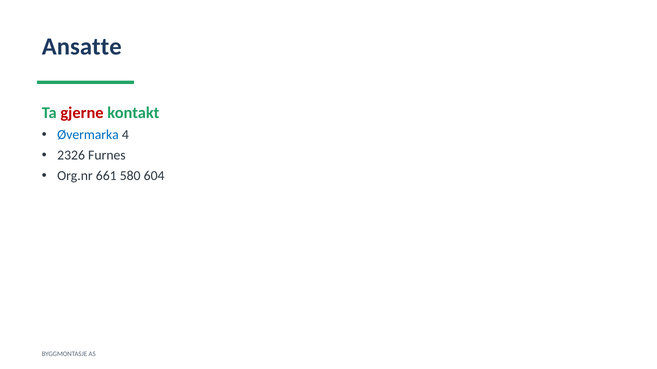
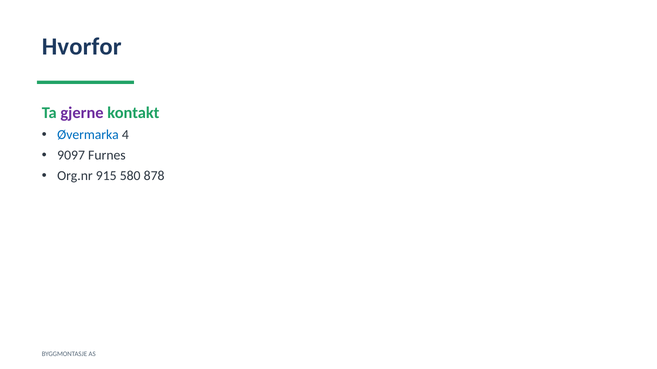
Ansatte: Ansatte -> Hvorfor
gjerne colour: red -> purple
2326: 2326 -> 9097
661: 661 -> 915
604: 604 -> 878
